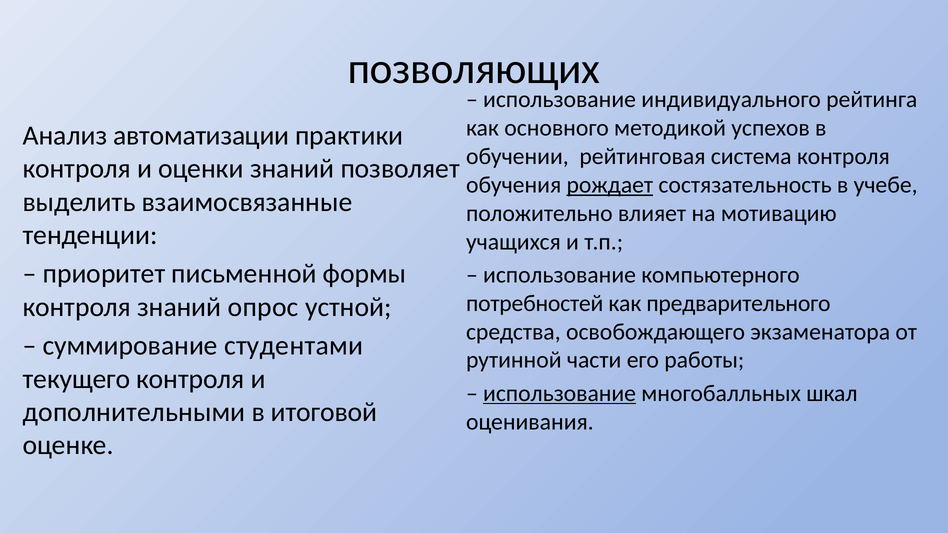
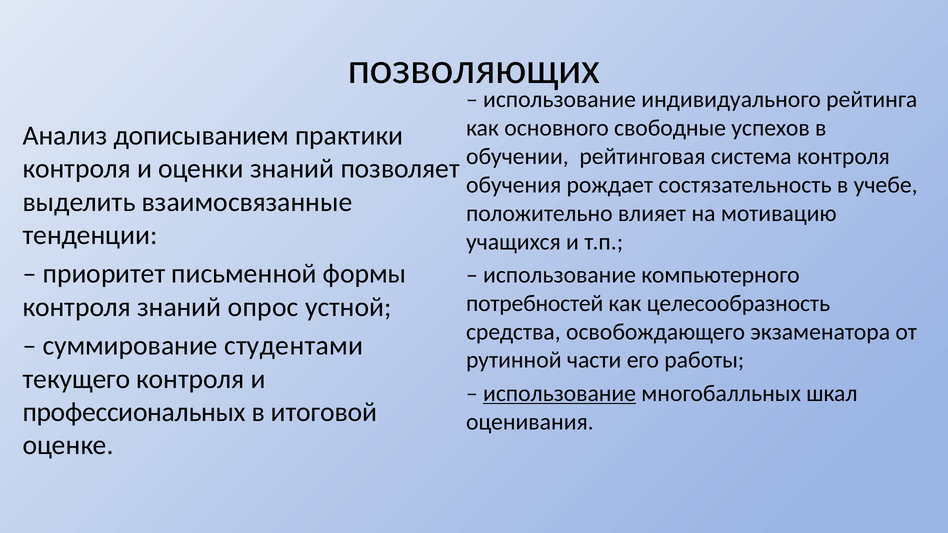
методикой: методикой -> свободные
автоматизации: автоматизации -> дописыванием
рождает underline: present -> none
предварительного: предварительного -> целесообразность
дополнительными: дополнительными -> профессиональных
